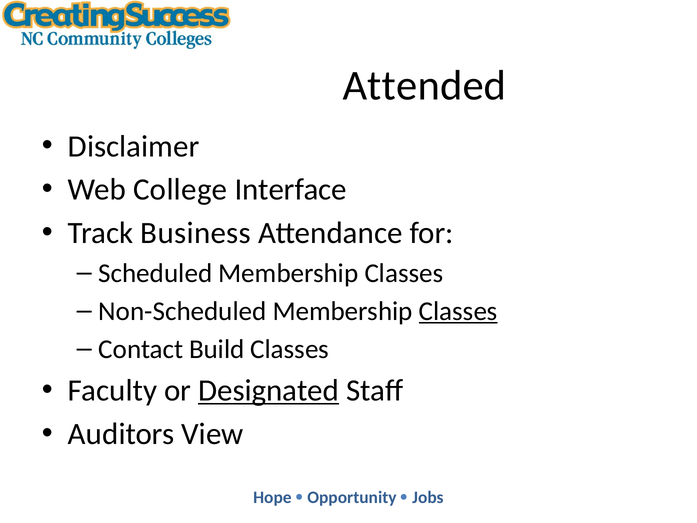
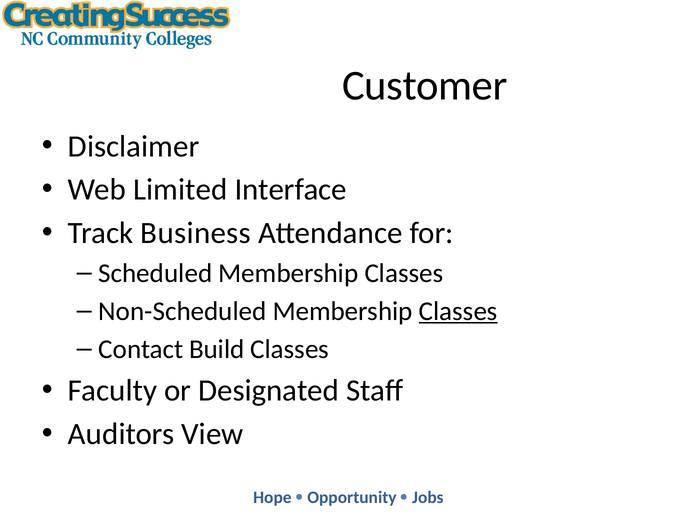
Attended: Attended -> Customer
College: College -> Limited
Designated underline: present -> none
